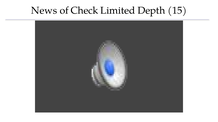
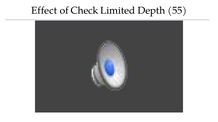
News: News -> Effect
15: 15 -> 55
